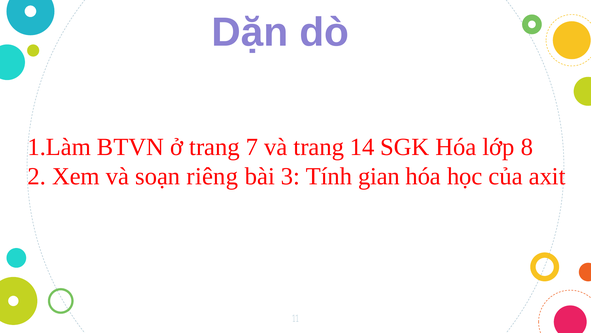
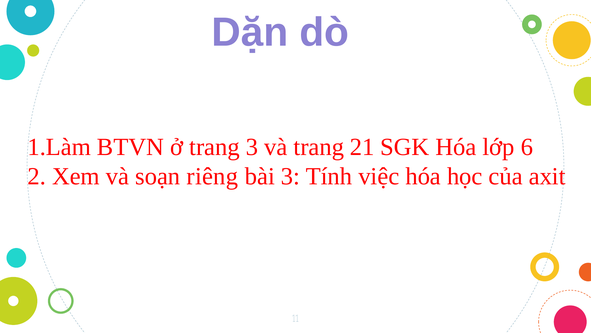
trang 7: 7 -> 3
14: 14 -> 21
8: 8 -> 6
gian: gian -> việc
